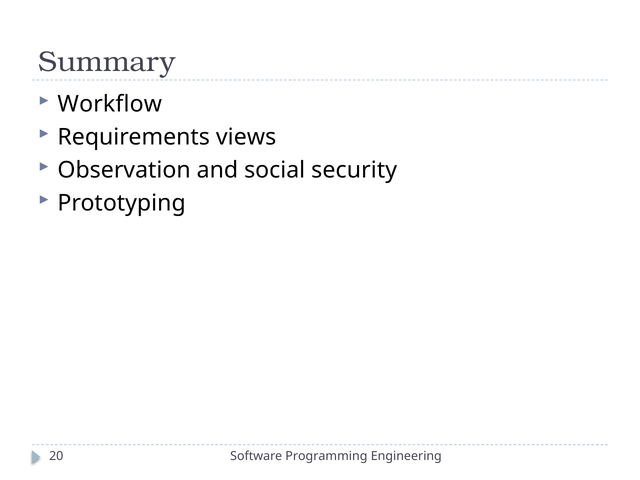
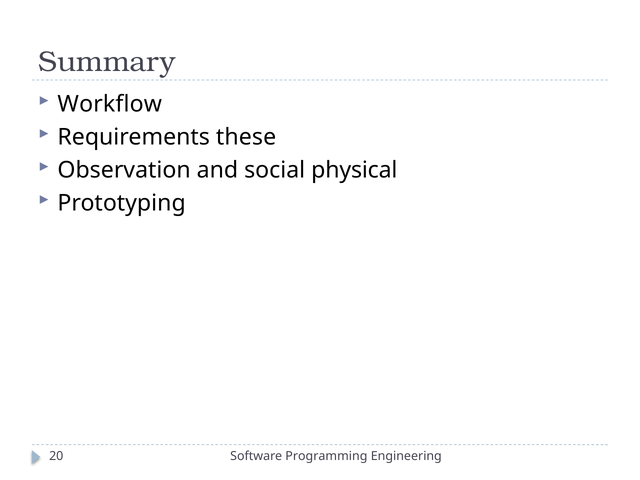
views: views -> these
security: security -> physical
